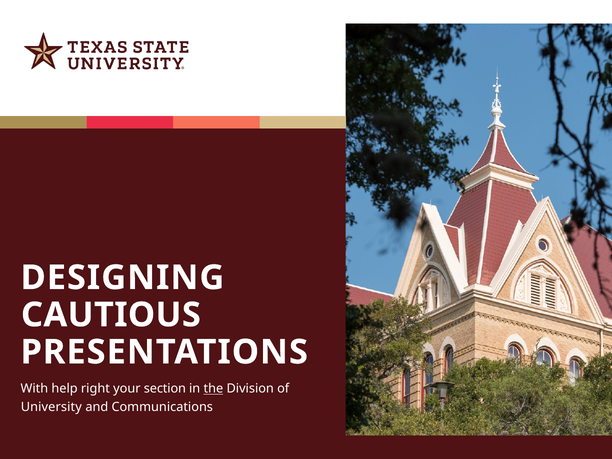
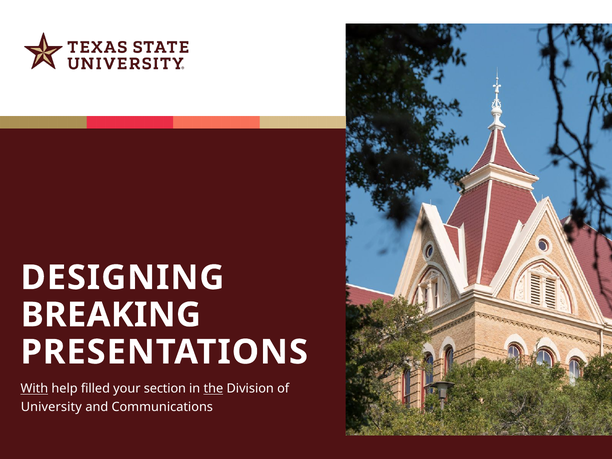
CAUTIOUS: CAUTIOUS -> BREAKING
With underline: none -> present
right: right -> filled
